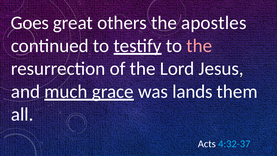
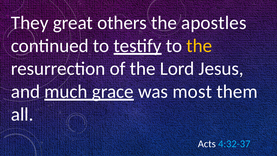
Goes: Goes -> They
the at (199, 46) colour: pink -> yellow
lands: lands -> most
